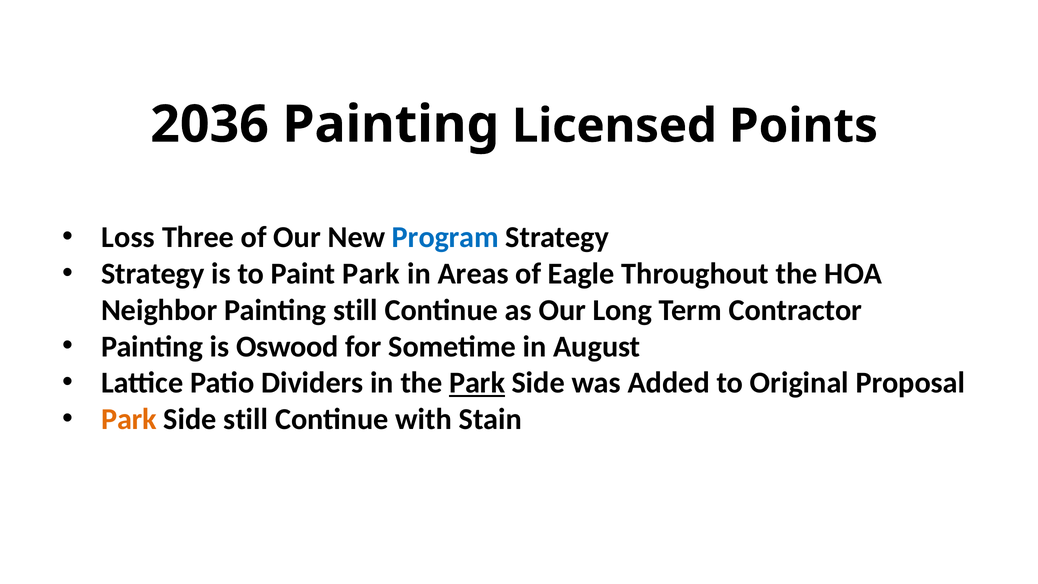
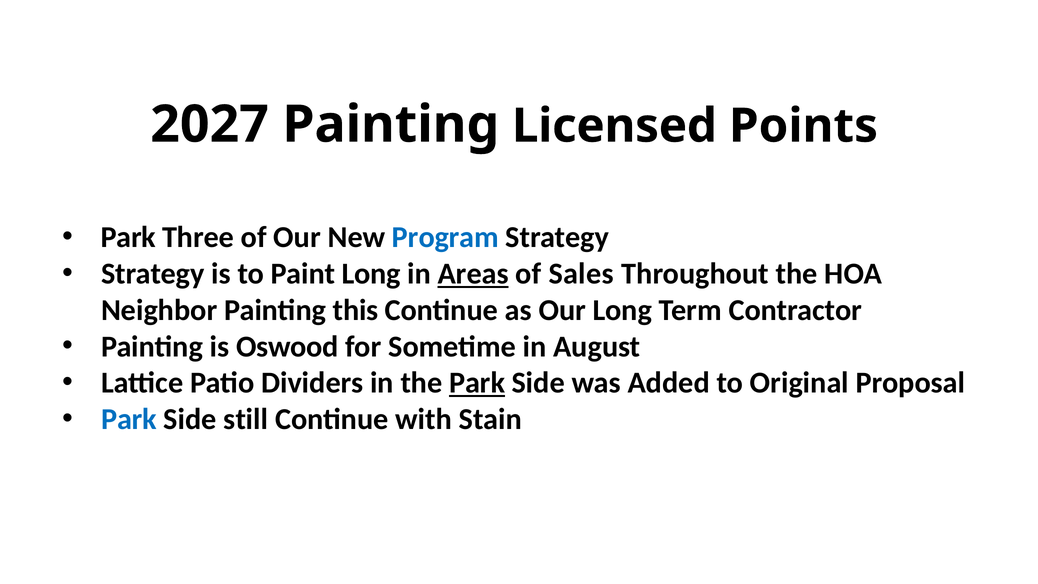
2036: 2036 -> 2027
Loss at (128, 237): Loss -> Park
Paint Park: Park -> Long
Areas underline: none -> present
Eagle: Eagle -> Sales
Painting still: still -> this
Park at (129, 419) colour: orange -> blue
